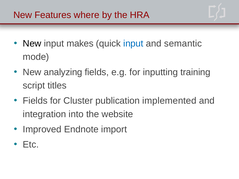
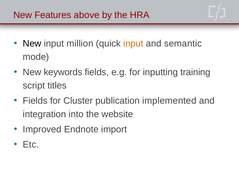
where: where -> above
makes: makes -> million
input at (133, 44) colour: blue -> orange
analyzing: analyzing -> keywords
